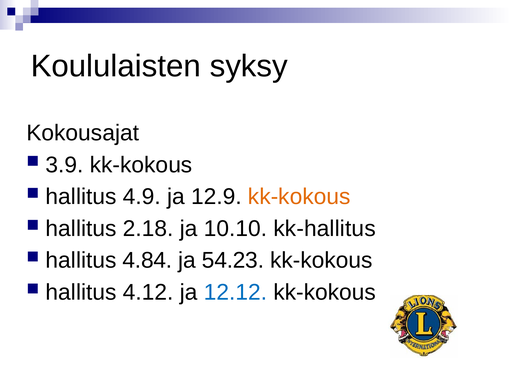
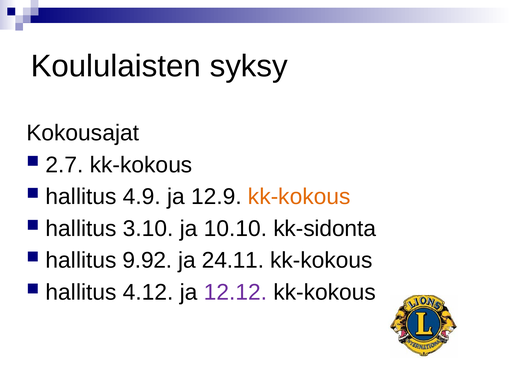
3.9: 3.9 -> 2.7
2.18: 2.18 -> 3.10
kk-hallitus: kk-hallitus -> kk-sidonta
4.84: 4.84 -> 9.92
54.23: 54.23 -> 24.11
12.12 colour: blue -> purple
